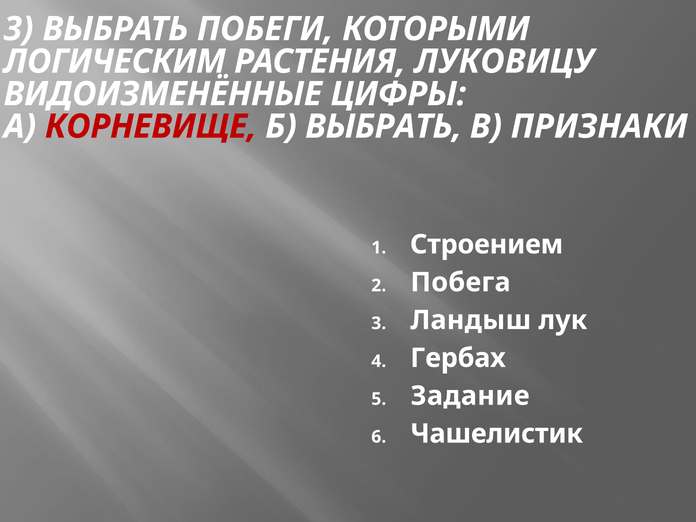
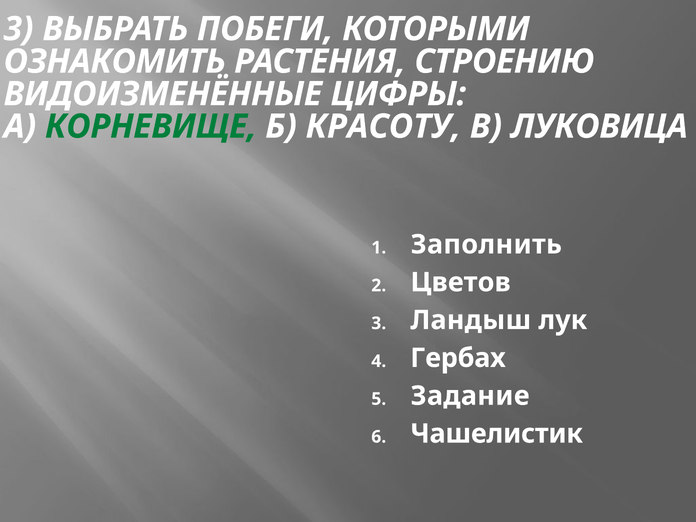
ЛОГИЧЕСКИМ: ЛОГИЧЕСКИМ -> ОЗНАКОМИТЬ
ЛУКОВИЦУ: ЛУКОВИЦУ -> СТРОЕНИЮ
КОРНЕВИЩЕ colour: red -> green
Б ВЫБРАТЬ: ВЫБРАТЬ -> КРАСОТУ
ПРИЗНАКИ: ПРИЗНАКИ -> ЛУКОВИЦА
Строением: Строением -> Заполнить
Побега: Побега -> Цветов
